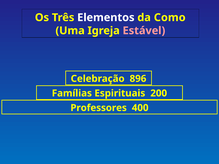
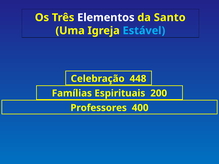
Como: Como -> Santo
Estável colour: pink -> light blue
896: 896 -> 448
